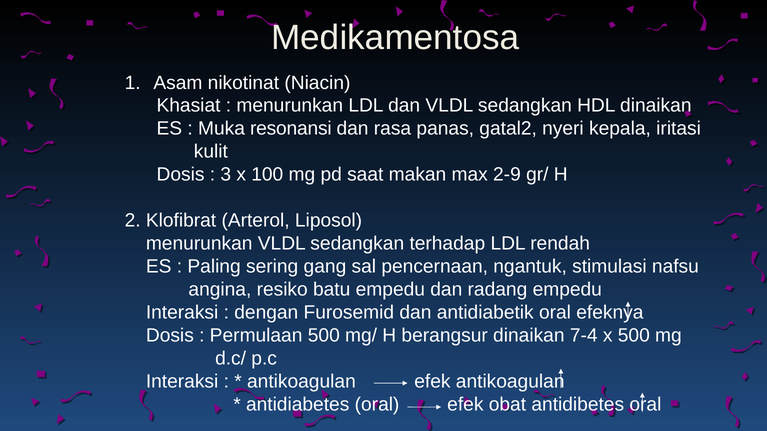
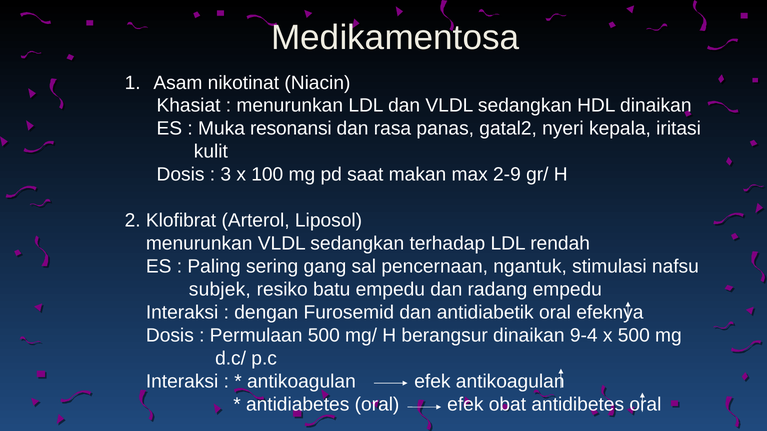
angina: angina -> subjek
7-4: 7-4 -> 9-4
